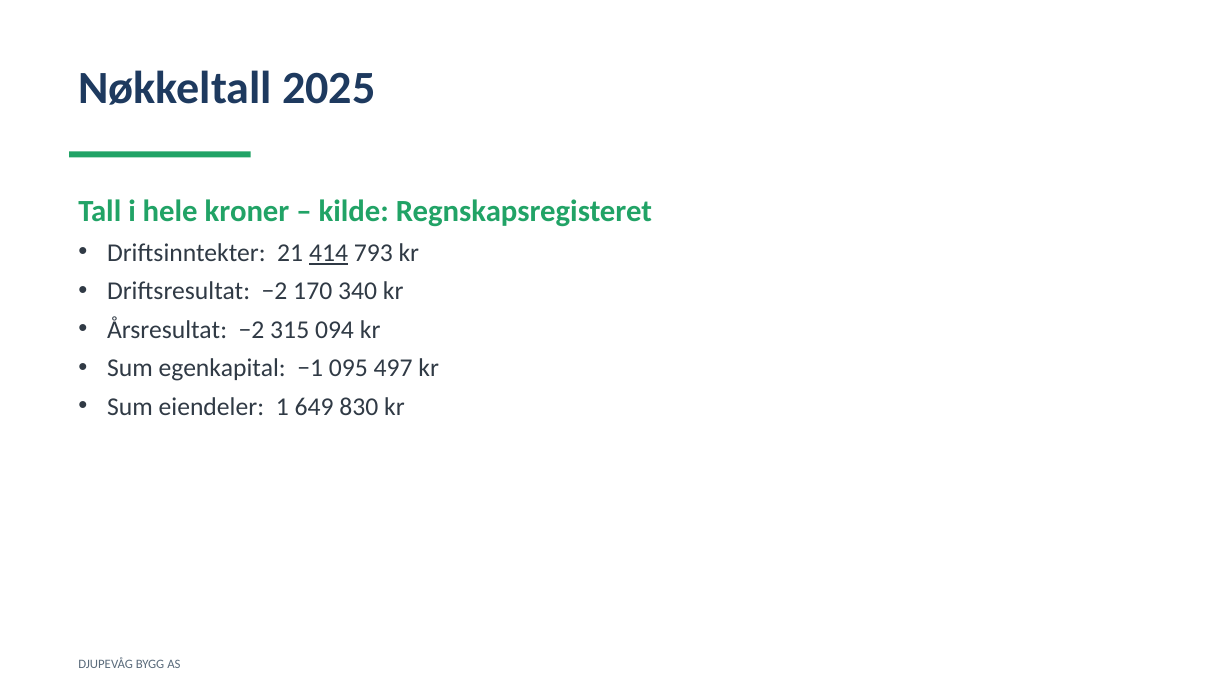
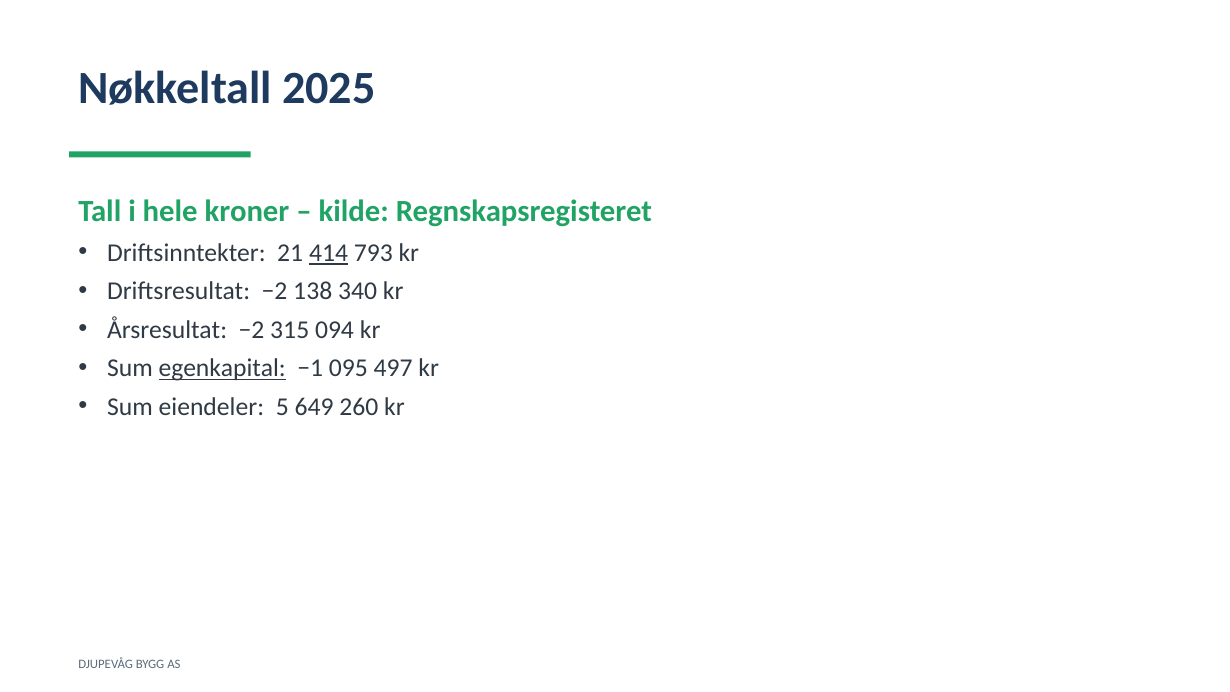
170: 170 -> 138
egenkapital underline: none -> present
1: 1 -> 5
830: 830 -> 260
